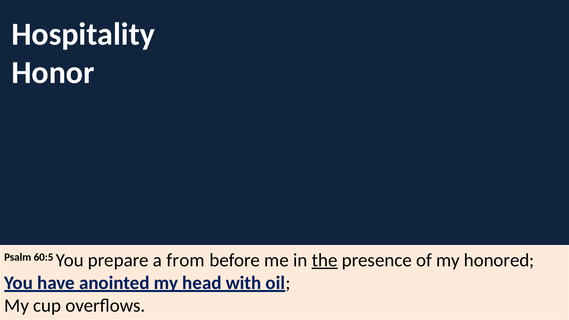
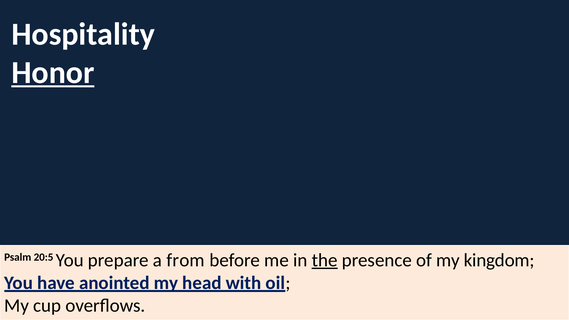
Honor underline: none -> present
60:5: 60:5 -> 20:5
honored: honored -> kingdom
